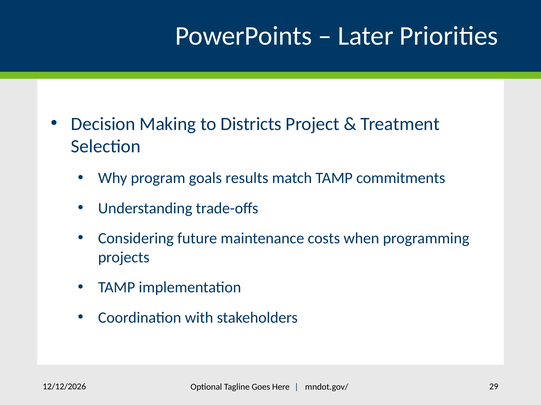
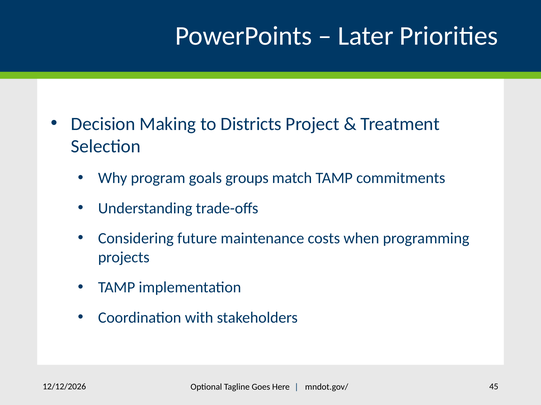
results: results -> groups
29: 29 -> 45
